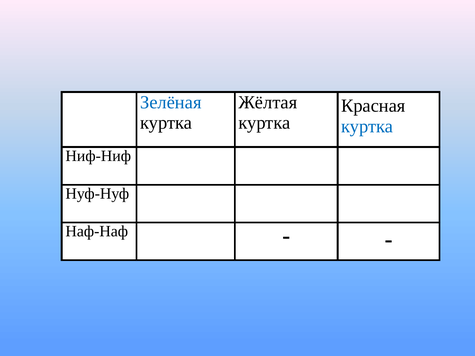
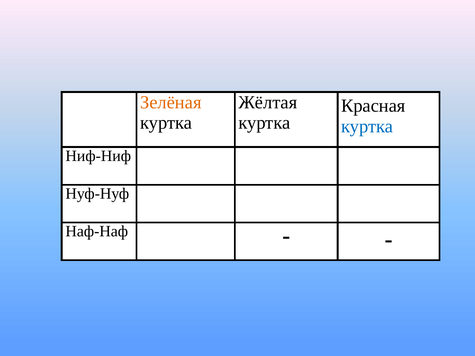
Зелёная colour: blue -> orange
